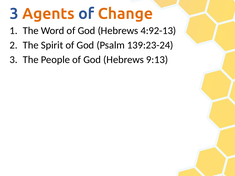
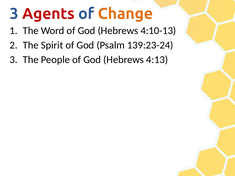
Agents colour: orange -> red
4:92-13: 4:92-13 -> 4:10-13
9:13: 9:13 -> 4:13
